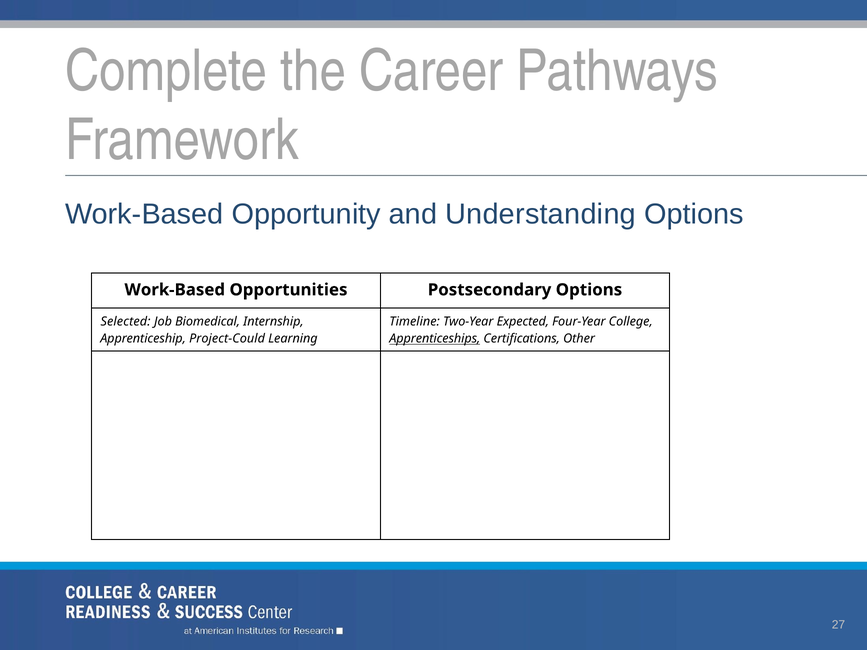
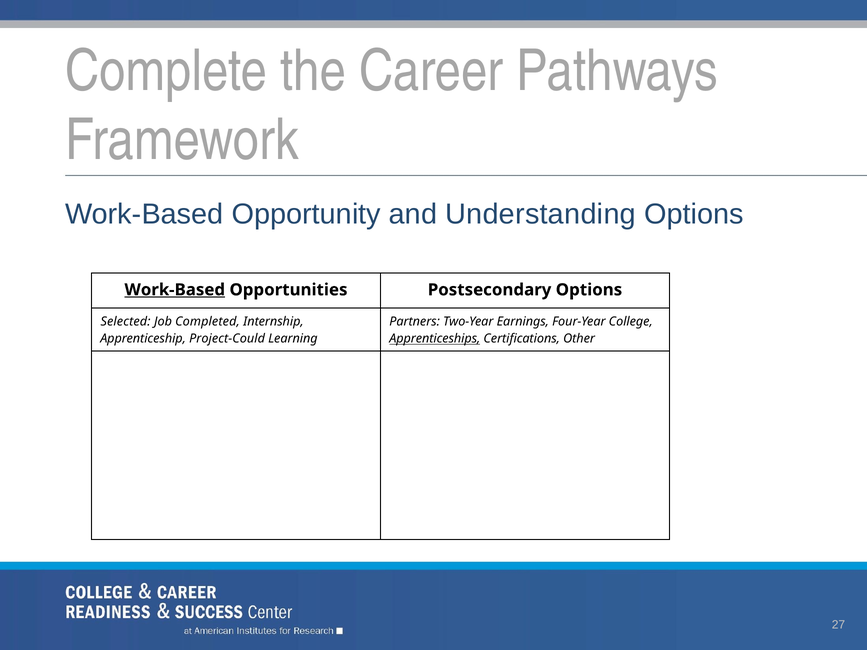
Work-Based at (175, 290) underline: none -> present
Biomedical: Biomedical -> Completed
Timeline: Timeline -> Partners
Expected: Expected -> Earnings
